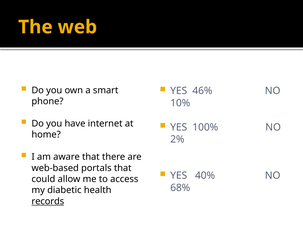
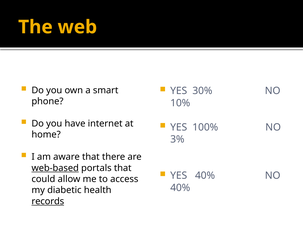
46%: 46% -> 30%
2%: 2% -> 3%
web-based underline: none -> present
68% at (180, 188): 68% -> 40%
